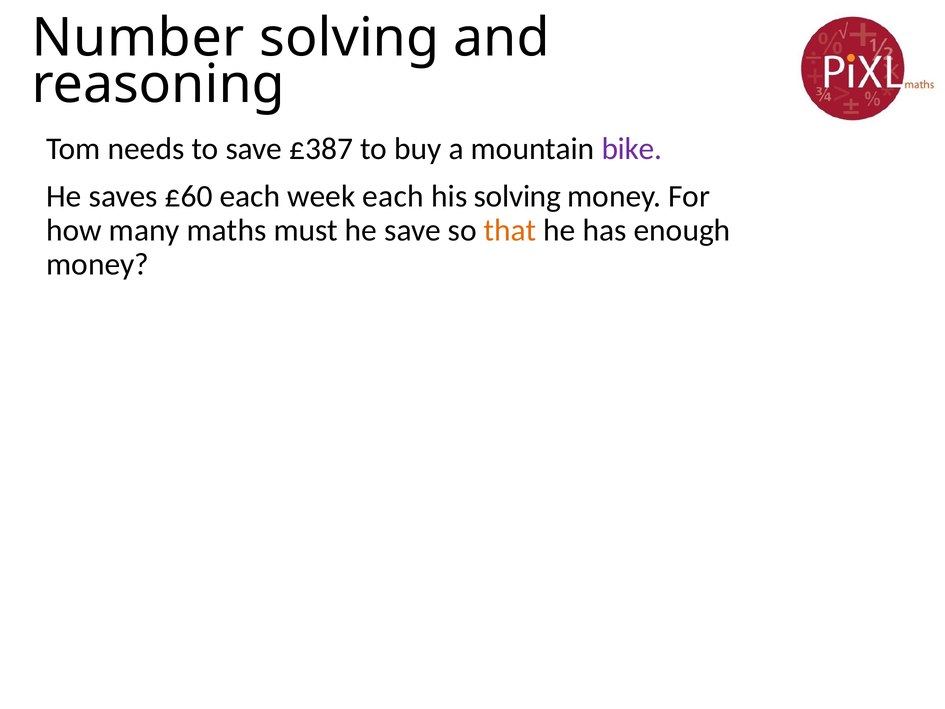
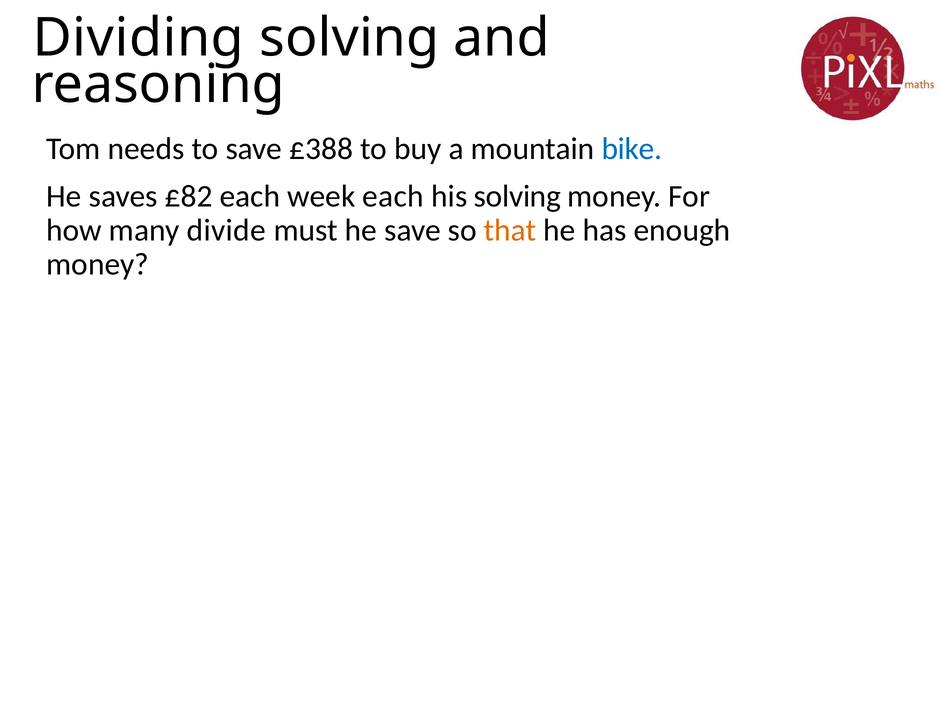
Number: Number -> Dividing
£387: £387 -> £388
bike colour: purple -> blue
£60: £60 -> £82
maths: maths -> divide
